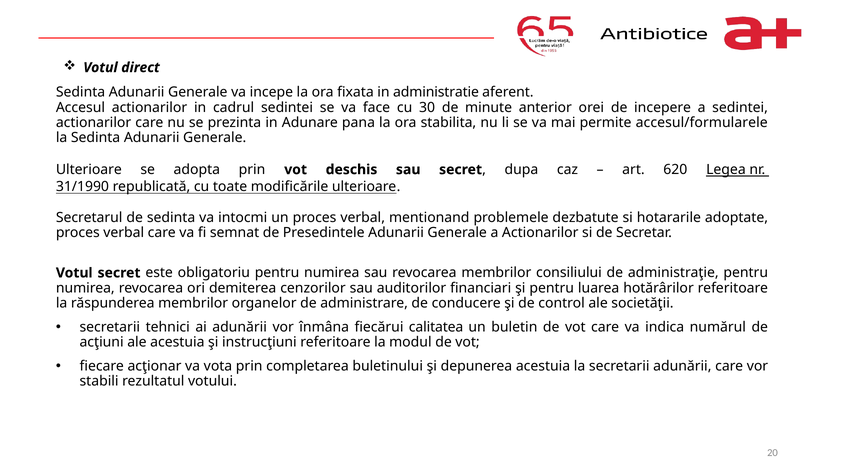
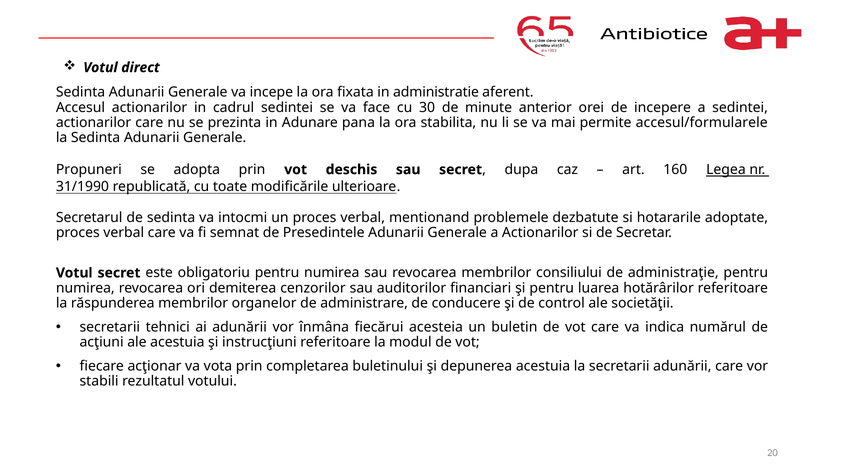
Ulterioare at (89, 169): Ulterioare -> Propuneri
620: 620 -> 160
calitatea: calitatea -> acesteia
